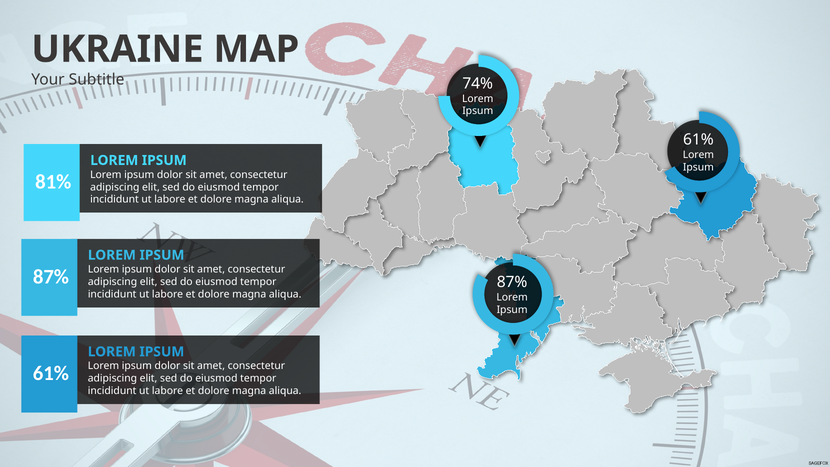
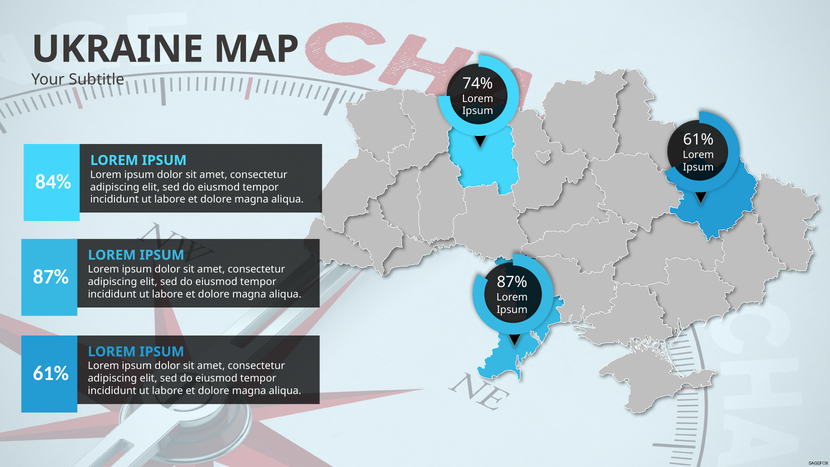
81%: 81% -> 84%
